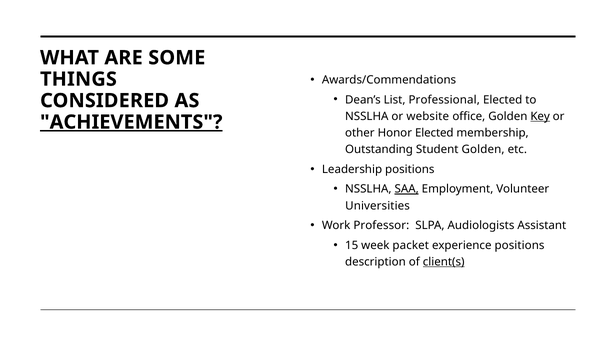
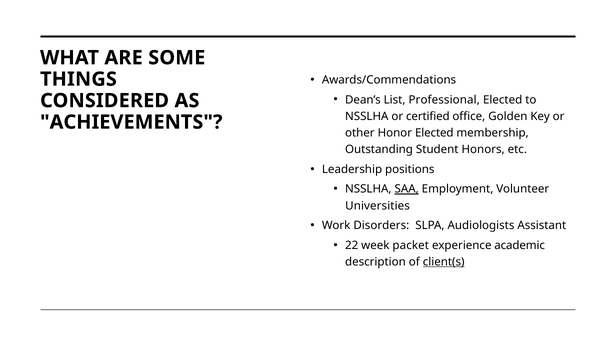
website: website -> certified
Key underline: present -> none
ACHIEVEMENTS underline: present -> none
Student Golden: Golden -> Honors
Professor: Professor -> Disorders
15: 15 -> 22
experience positions: positions -> academic
